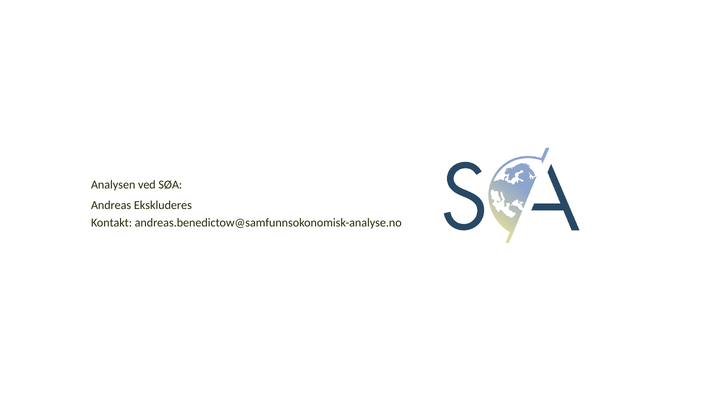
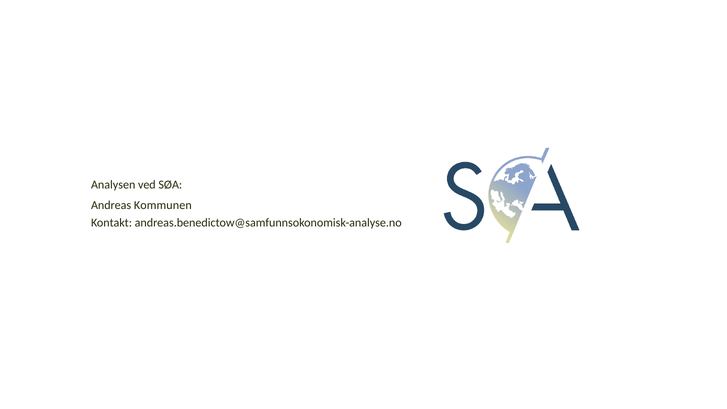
Ekskluderes: Ekskluderes -> Kommunen
